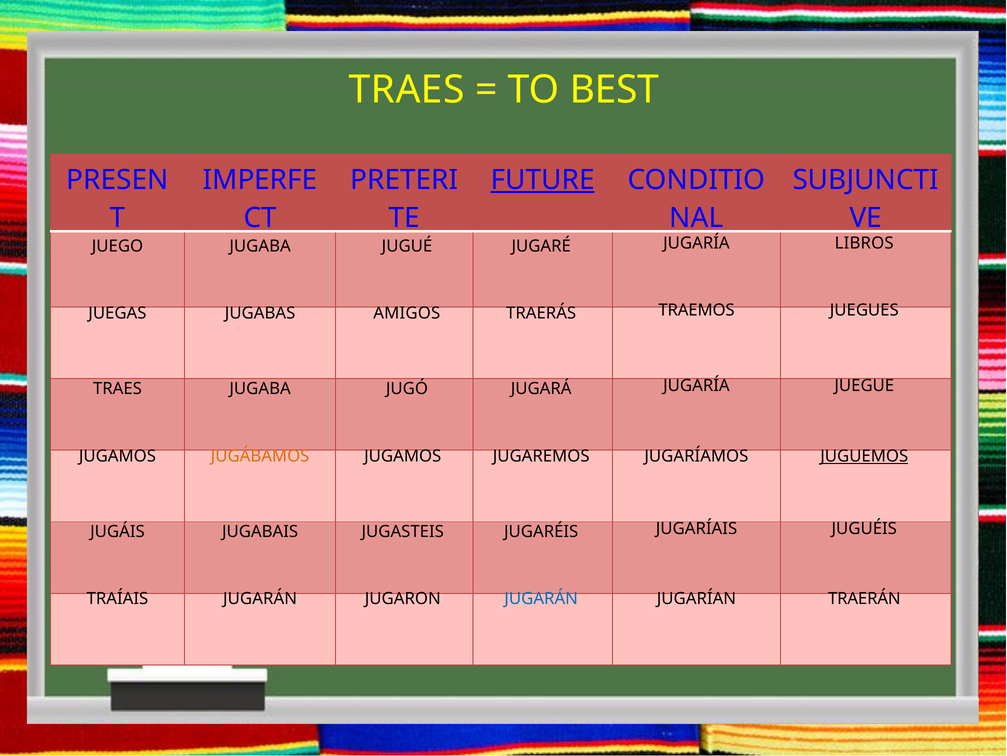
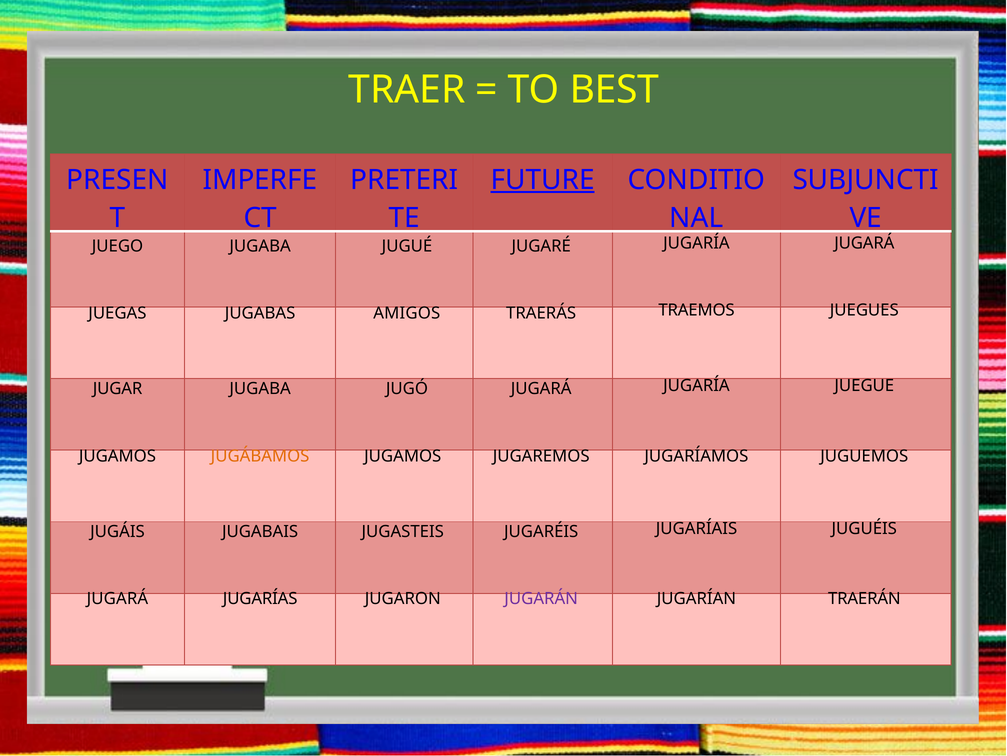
TRAES at (407, 90): TRAES -> TRAER
LIBROS at (864, 243): LIBROS -> JUGARÁ
TRAES at (117, 388): TRAES -> JUGAR
JUGUEMOS underline: present -> none
TRAÍAIS at (117, 598): TRAÍAIS -> JUGARÁ
JUGARÁN at (260, 598): JUGARÁN -> JUGARÍAS
JUGARÁN at (541, 598) colour: blue -> purple
